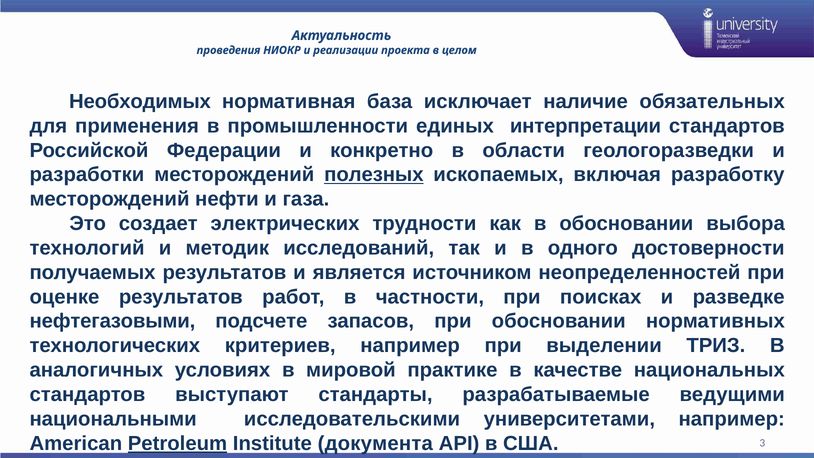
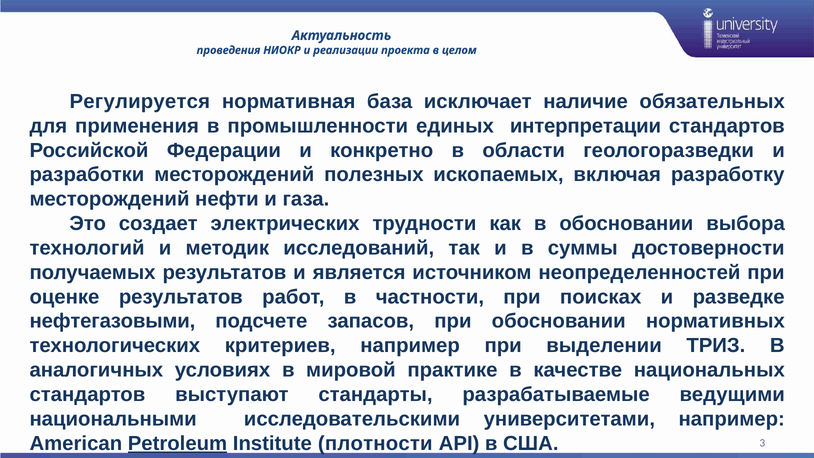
Необходимых: Необходимых -> Регулируется
полезных underline: present -> none
одного: одного -> суммы
документа: документа -> плотности
